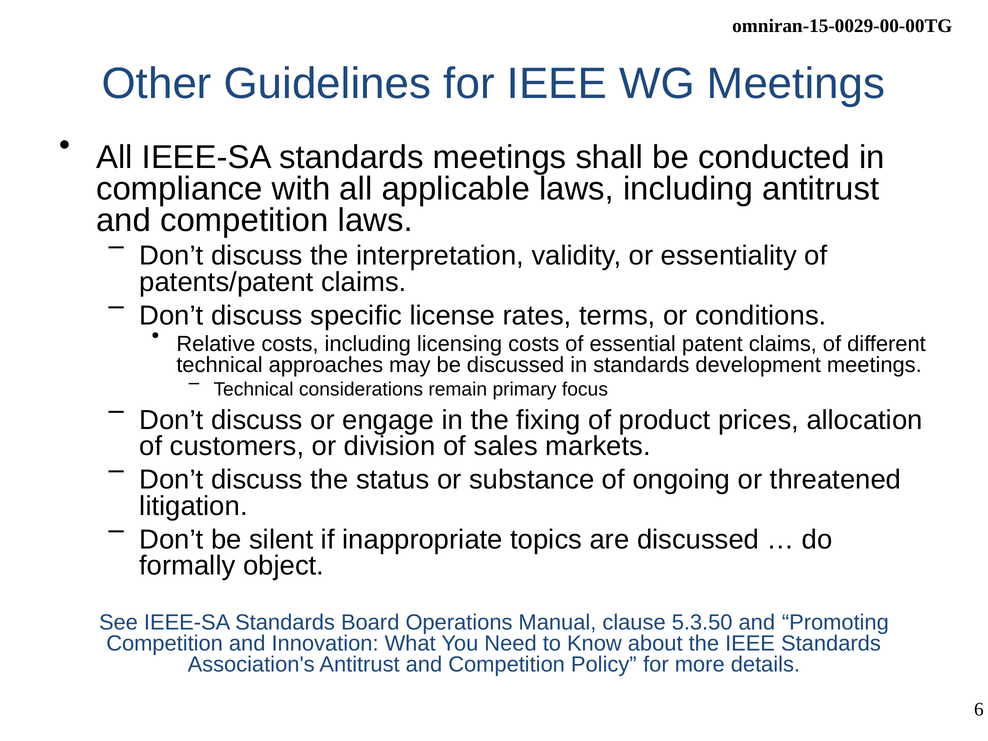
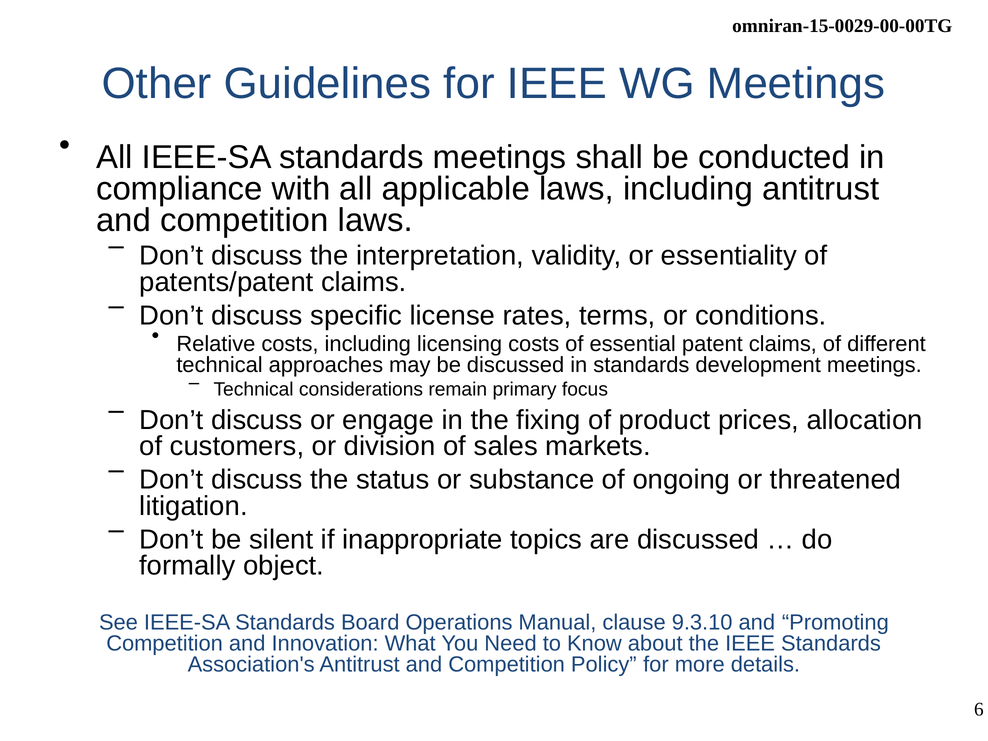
5.3.50: 5.3.50 -> 9.3.10
